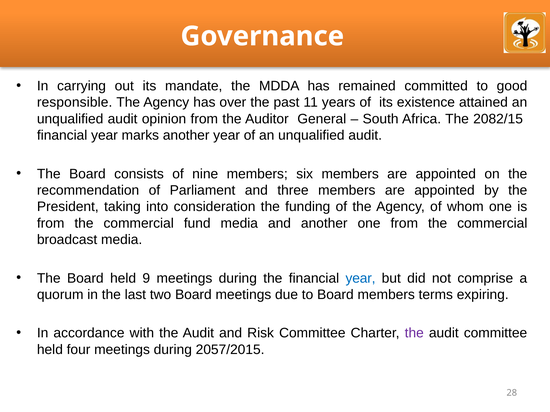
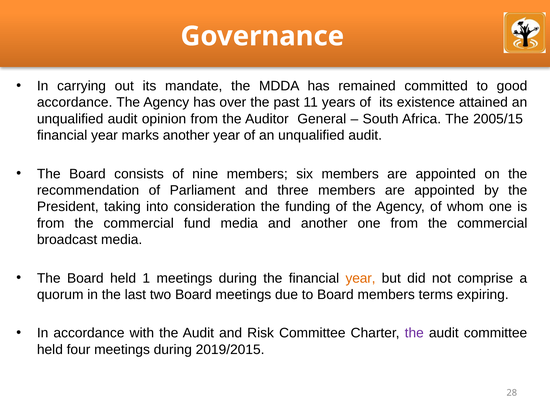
responsible at (75, 103): responsible -> accordance
2082/15: 2082/15 -> 2005/15
9: 9 -> 1
year at (361, 279) colour: blue -> orange
2057/2015: 2057/2015 -> 2019/2015
